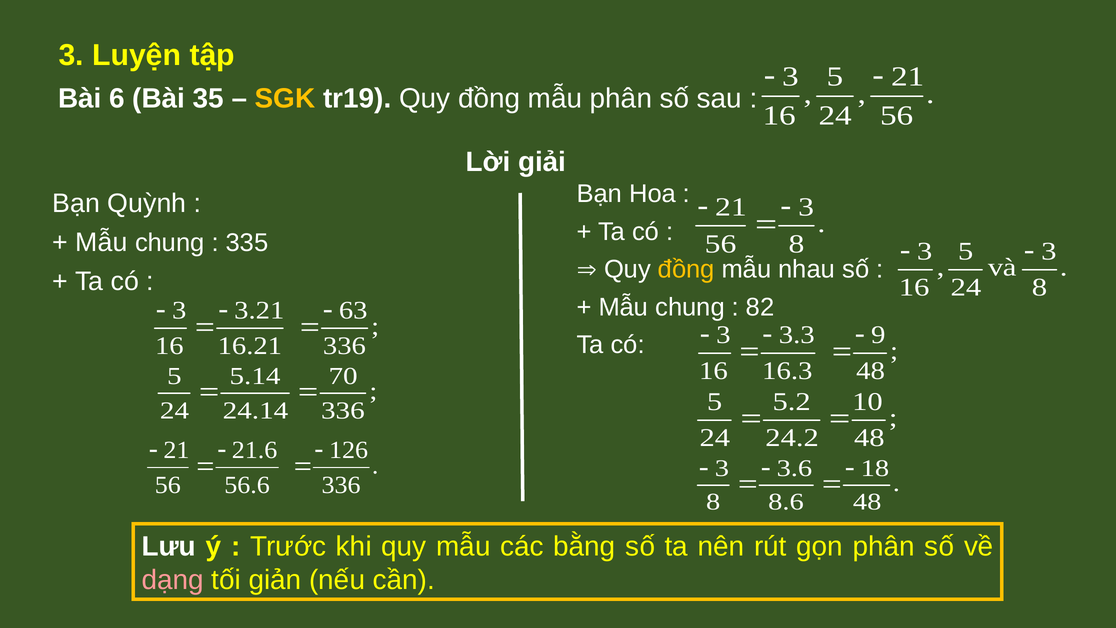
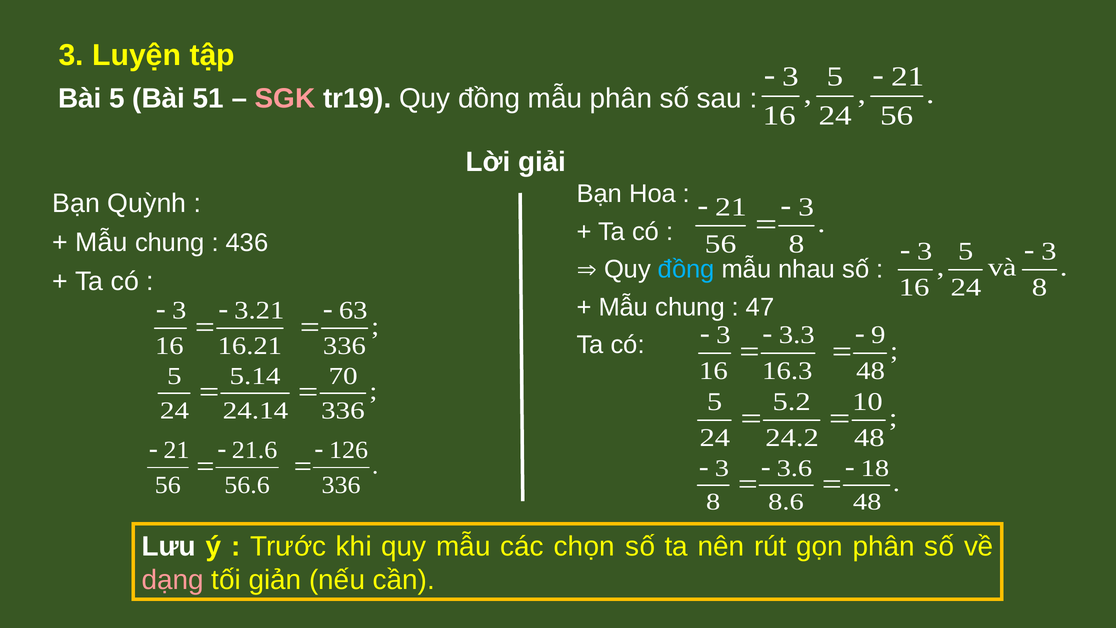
Bài 6: 6 -> 5
35: 35 -> 51
SGK colour: yellow -> pink
335: 335 -> 436
đồng at (686, 269) colour: yellow -> light blue
82: 82 -> 47
bằng: bằng -> chọn
